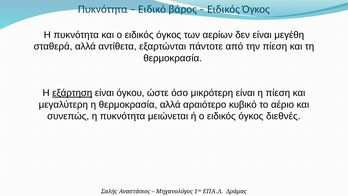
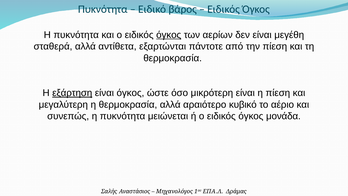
όγκος at (169, 35) underline: none -> present
είναι όγκου: όγκου -> όγκος
διεθνές: διεθνές -> μονάδα
